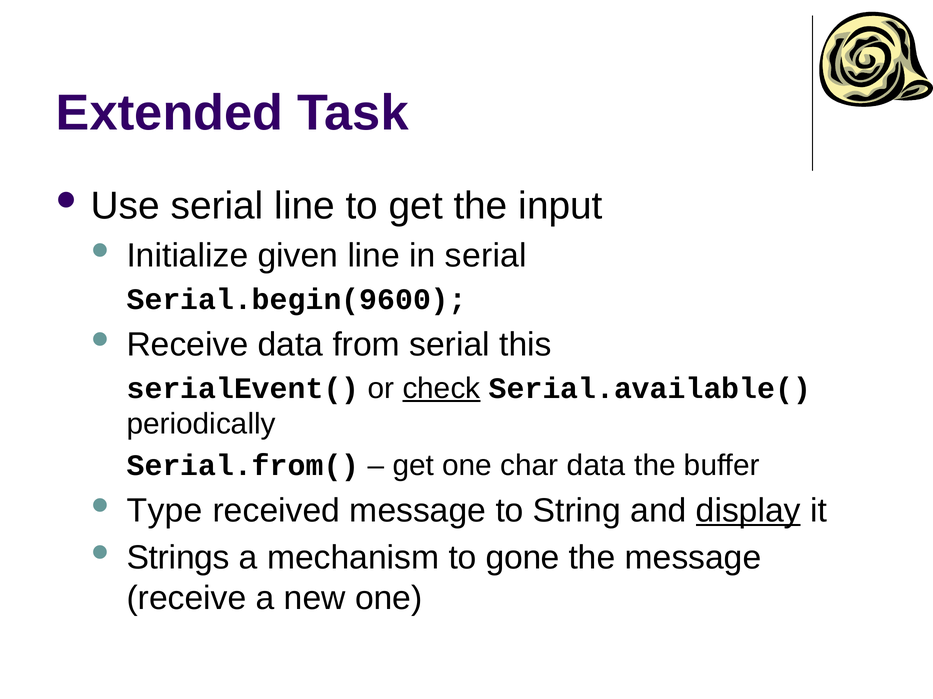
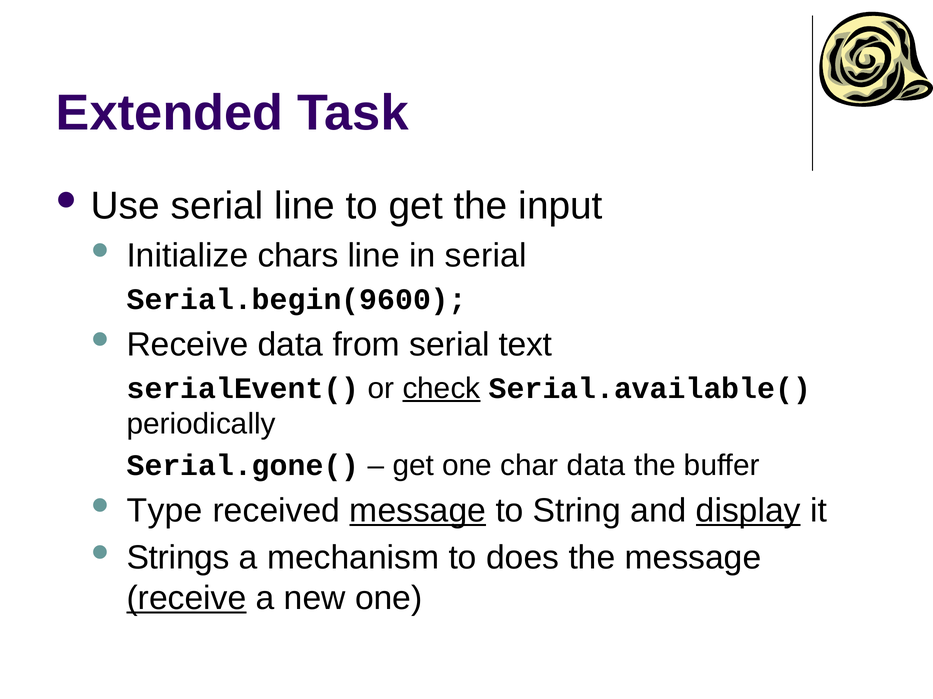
given: given -> chars
this: this -> text
Serial.from(: Serial.from( -> Serial.gone(
message at (418, 511) underline: none -> present
gone: gone -> does
receive at (187, 599) underline: none -> present
